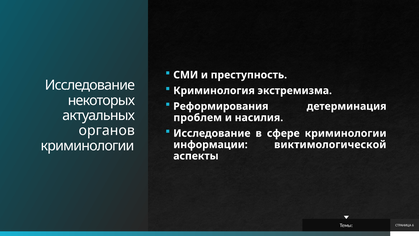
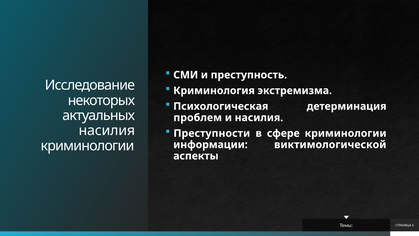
Реформирования: Реформирования -> Психологическая
органов at (107, 131): органов -> насилия
Исследование at (212, 133): Исследование -> Преступности
